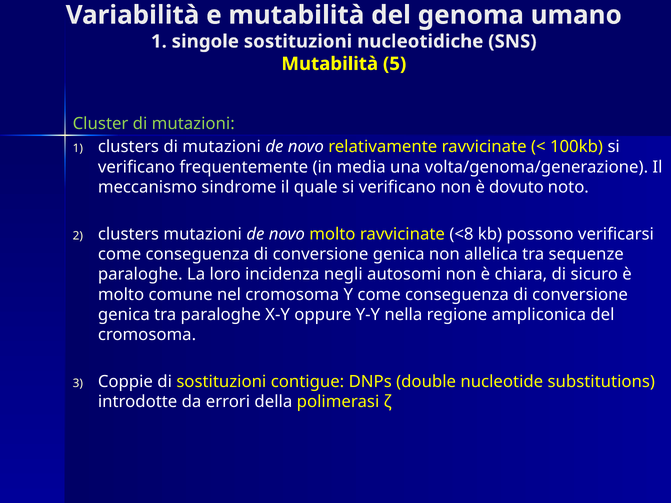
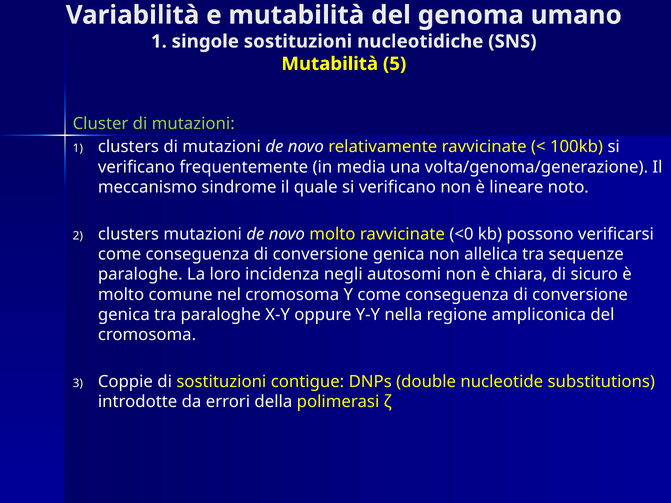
dovuto: dovuto -> lineare
<8: <8 -> <0
